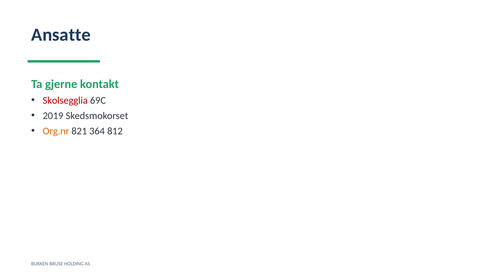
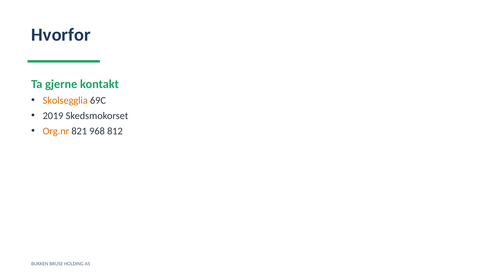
Ansatte: Ansatte -> Hvorfor
Skolsegglia colour: red -> orange
364: 364 -> 968
